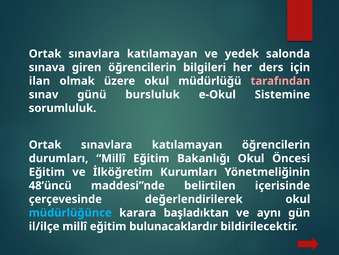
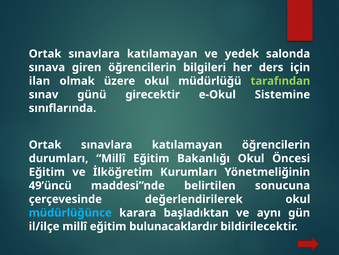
tarafından colour: pink -> light green
bursluluk: bursluluk -> girecektir
sorumluluk: sorumluluk -> sınıflarında
48’üncü: 48’üncü -> 49’üncü
içerisinde: içerisinde -> sonucuna
